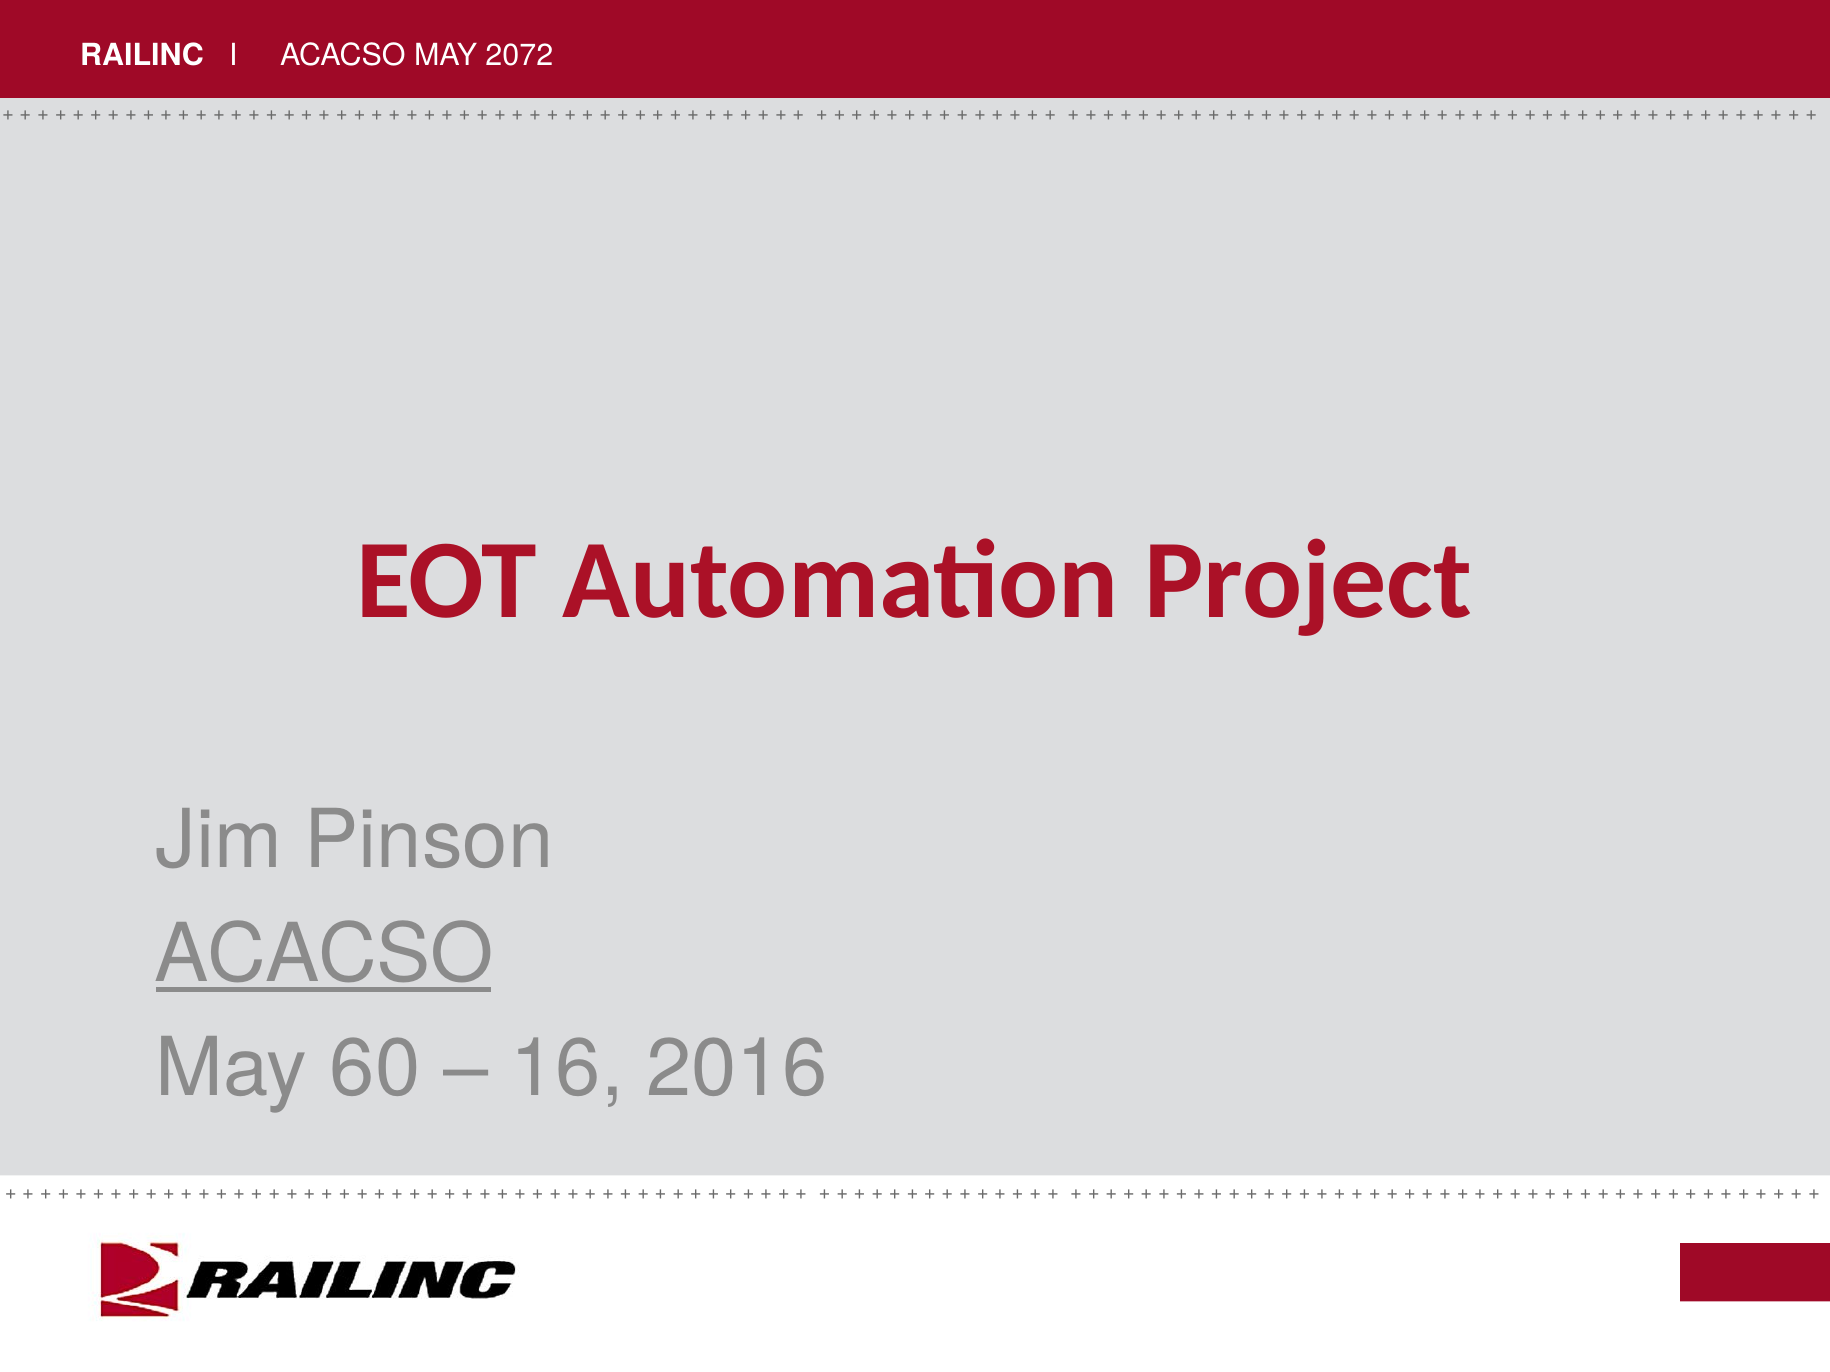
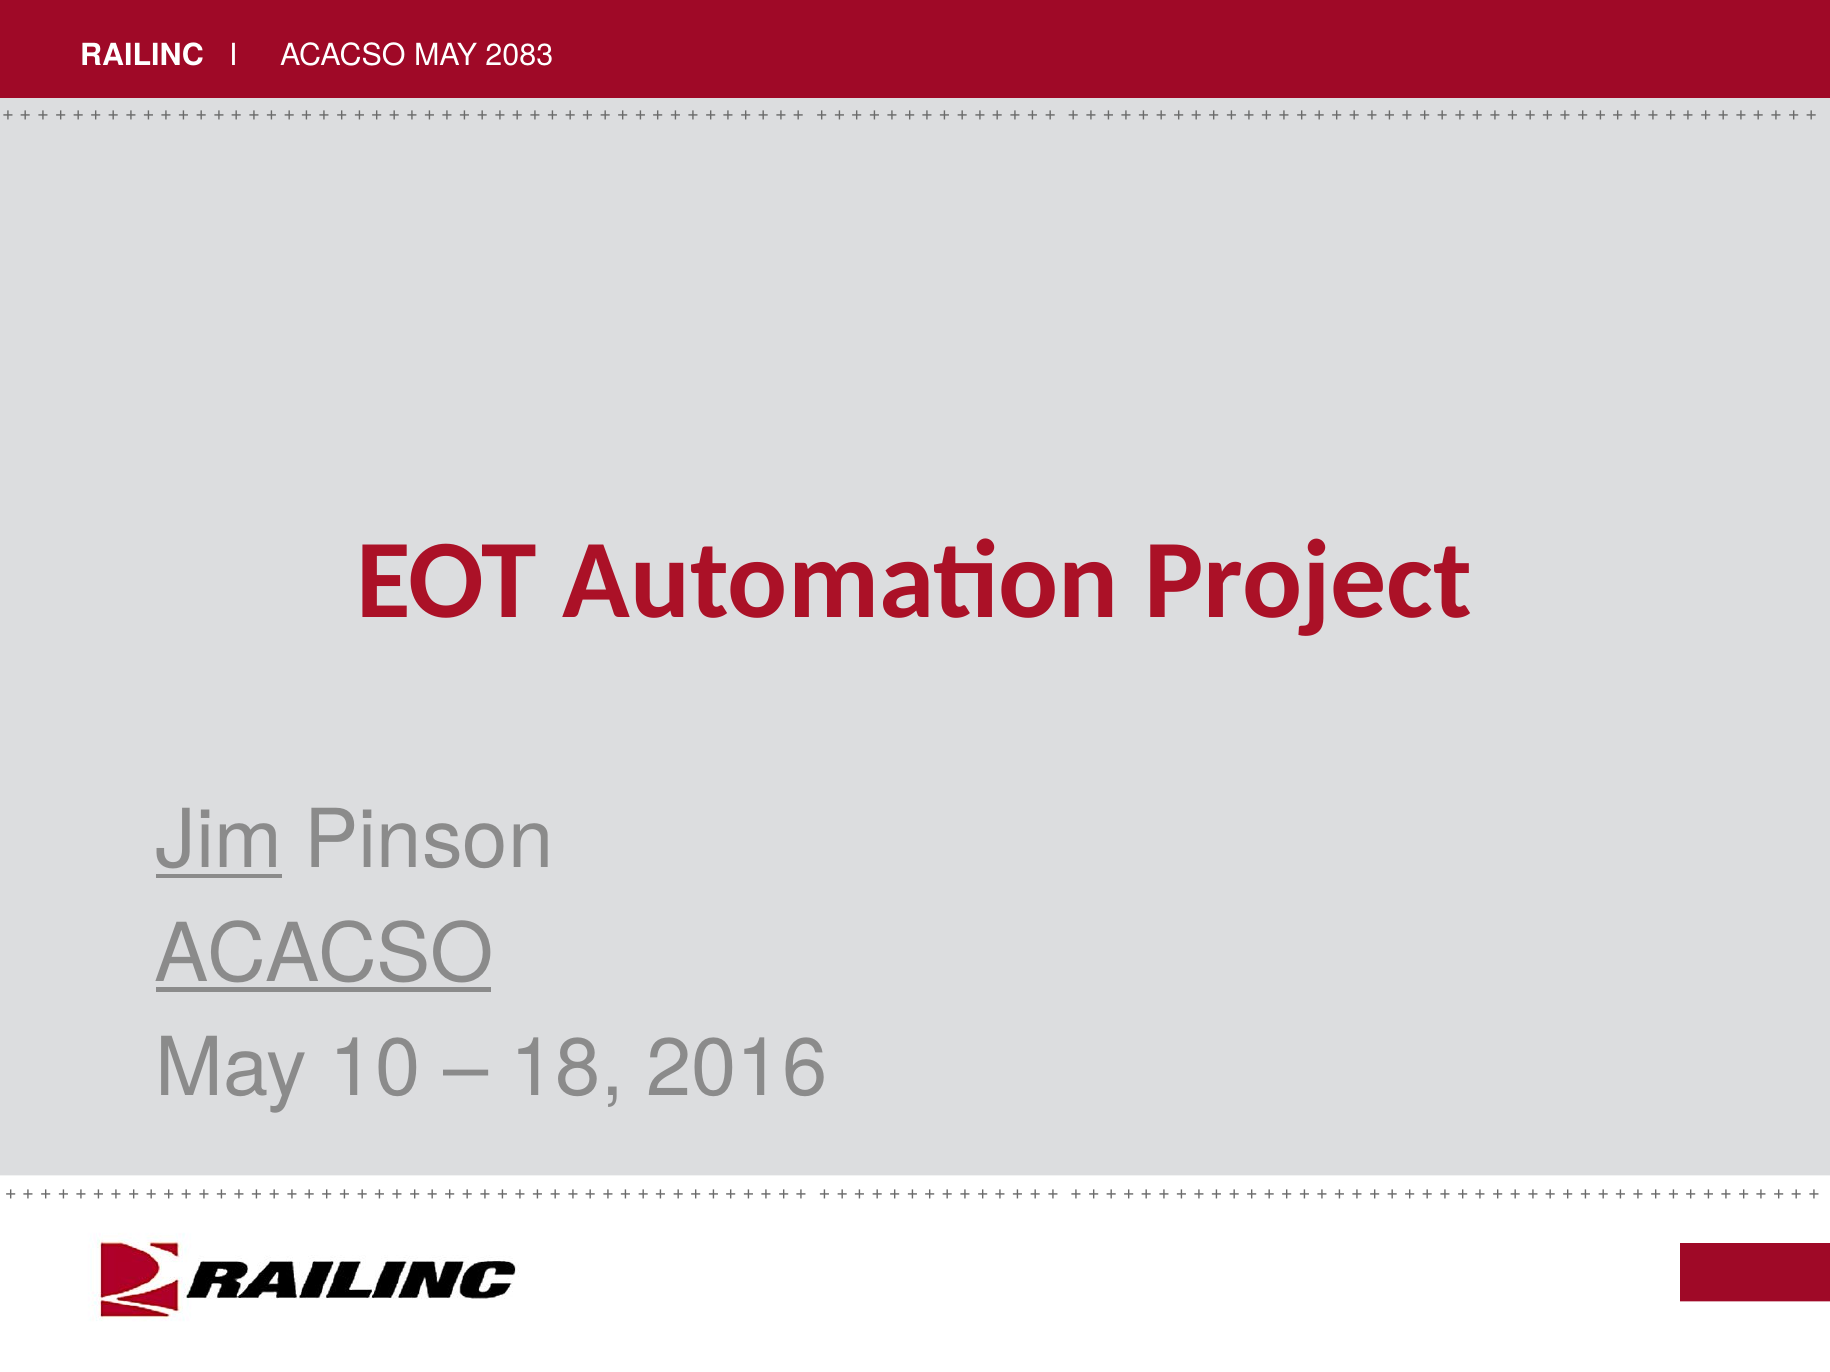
2072: 2072 -> 2083
Jim underline: none -> present
60: 60 -> 10
16: 16 -> 18
